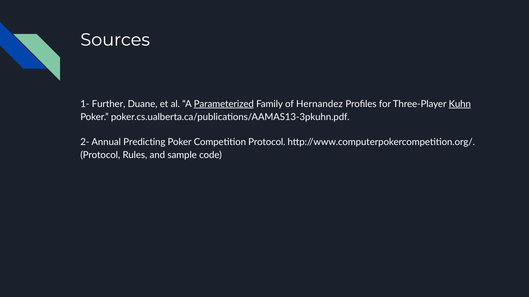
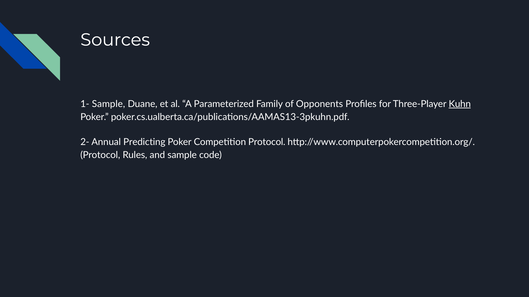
1- Further: Further -> Sample
Parameterized underline: present -> none
Hernandez: Hernandez -> Opponents
